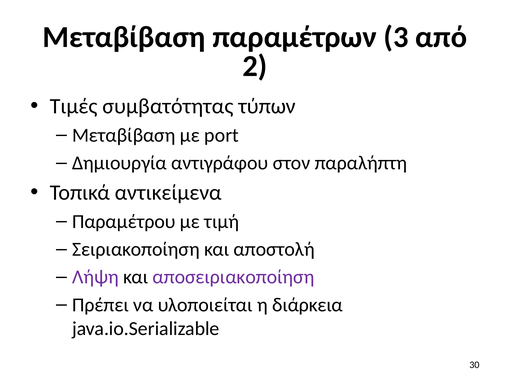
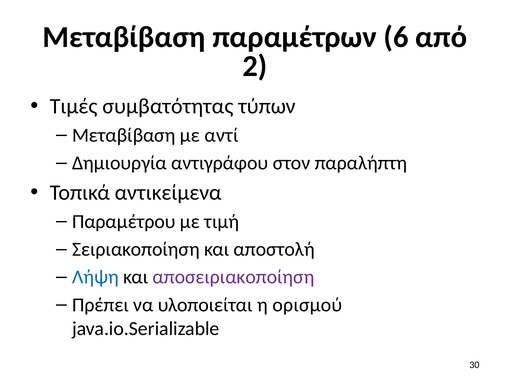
3: 3 -> 6
port: port -> αντί
Λήψη colour: purple -> blue
διάρκεια: διάρκεια -> ορισμού
